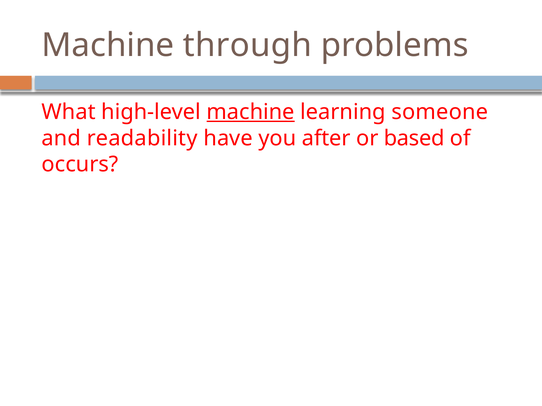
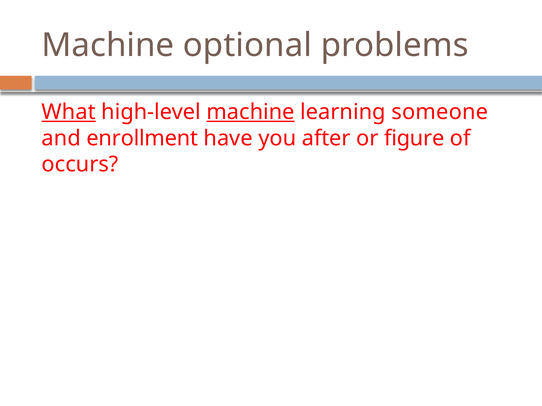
through: through -> optional
What underline: none -> present
readability: readability -> enrollment
based: based -> figure
